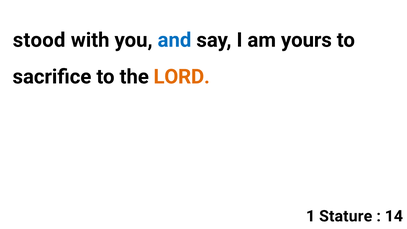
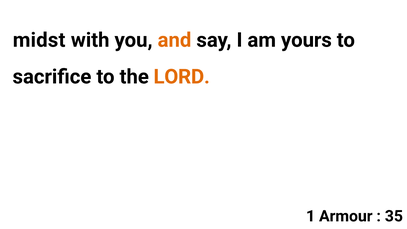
stood: stood -> midst
and colour: blue -> orange
Stature: Stature -> Armour
14: 14 -> 35
